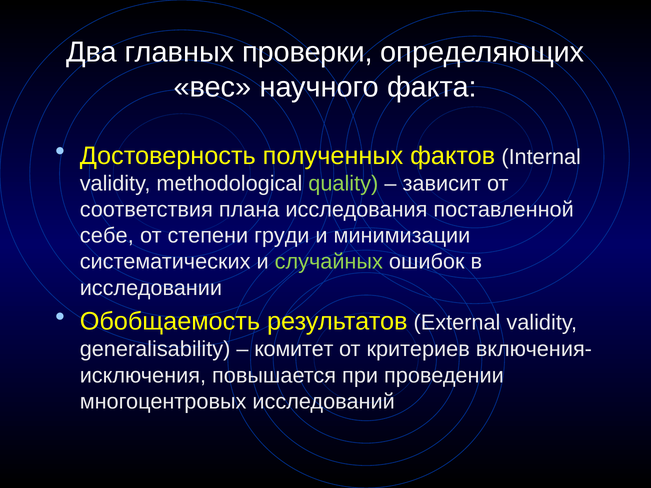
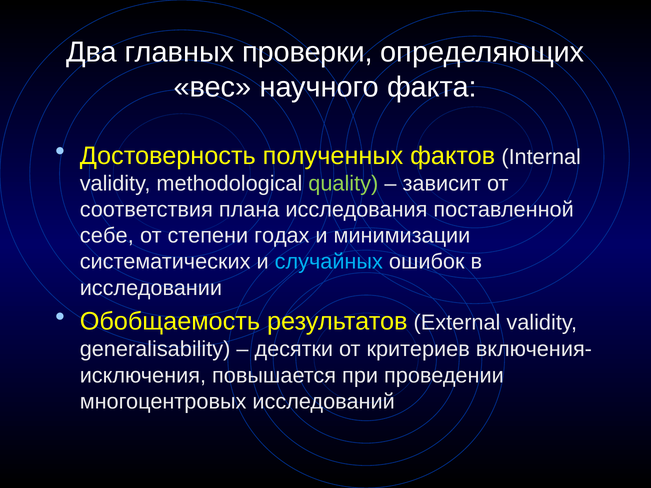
груди: груди -> годах
случайных colour: light green -> light blue
комитет: комитет -> десятки
